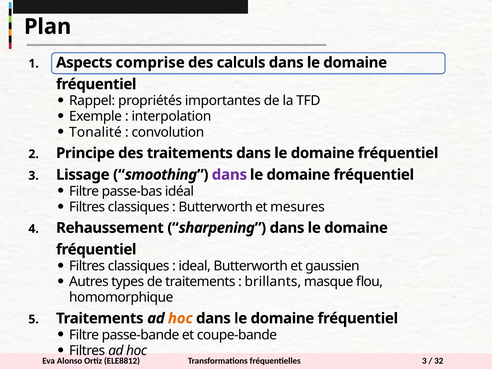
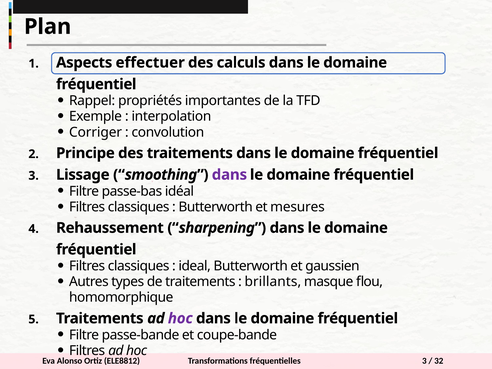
comprise: comprise -> effectuer
Tonalité: Tonalité -> Corriger
hoc at (180, 318) colour: orange -> purple
